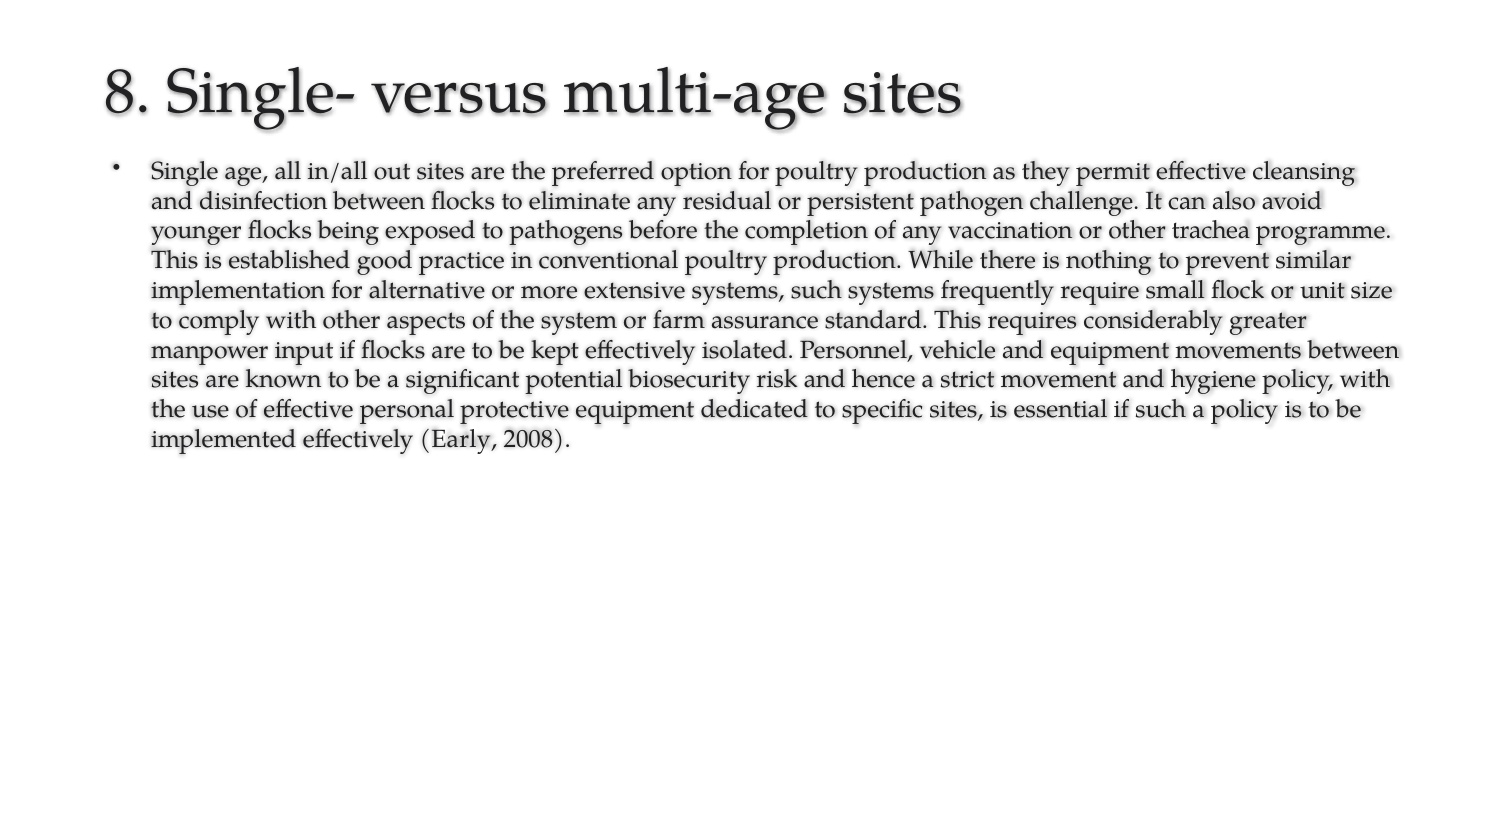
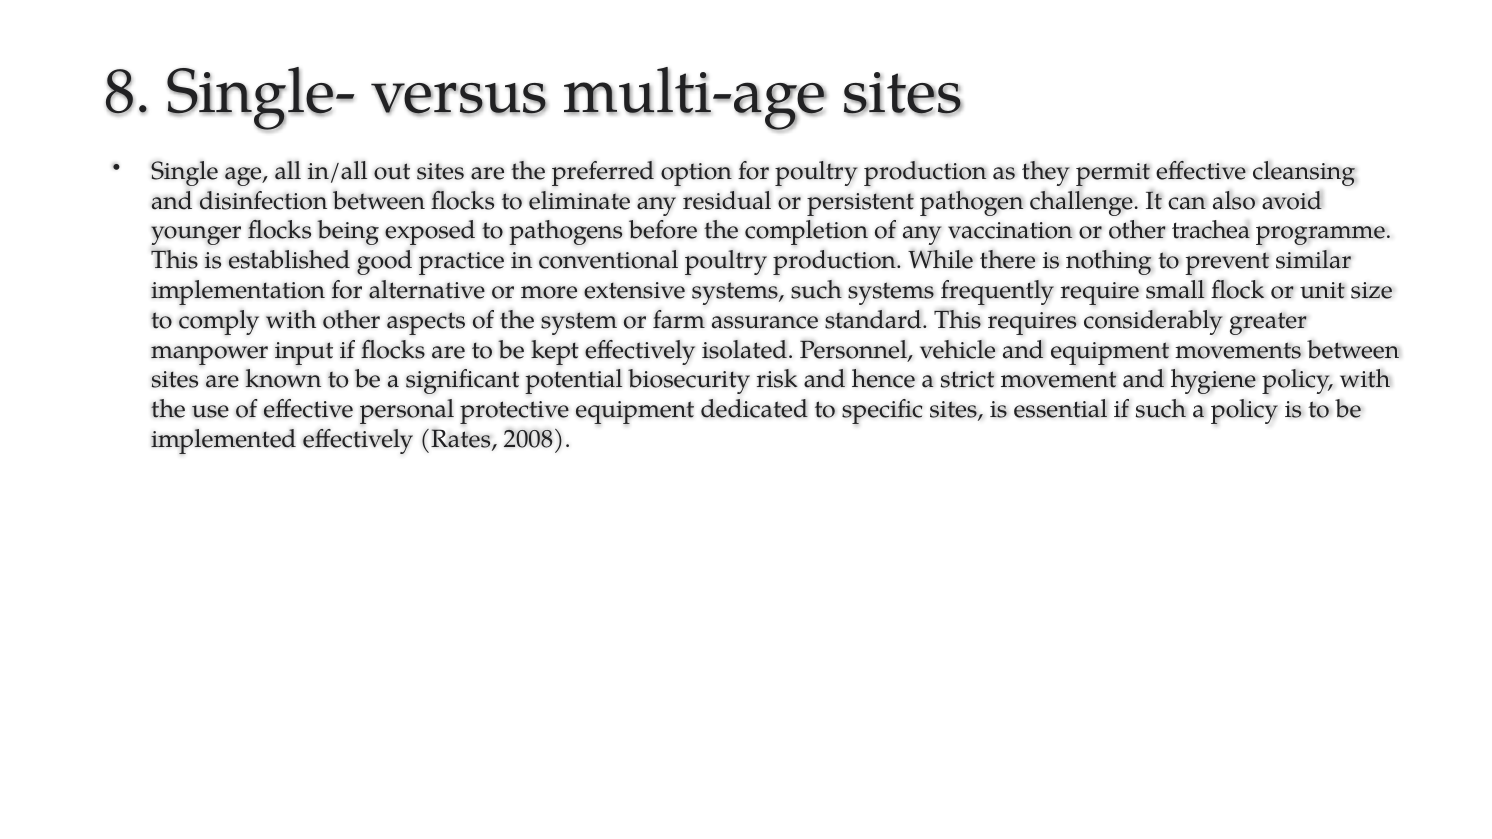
Early: Early -> Rates
